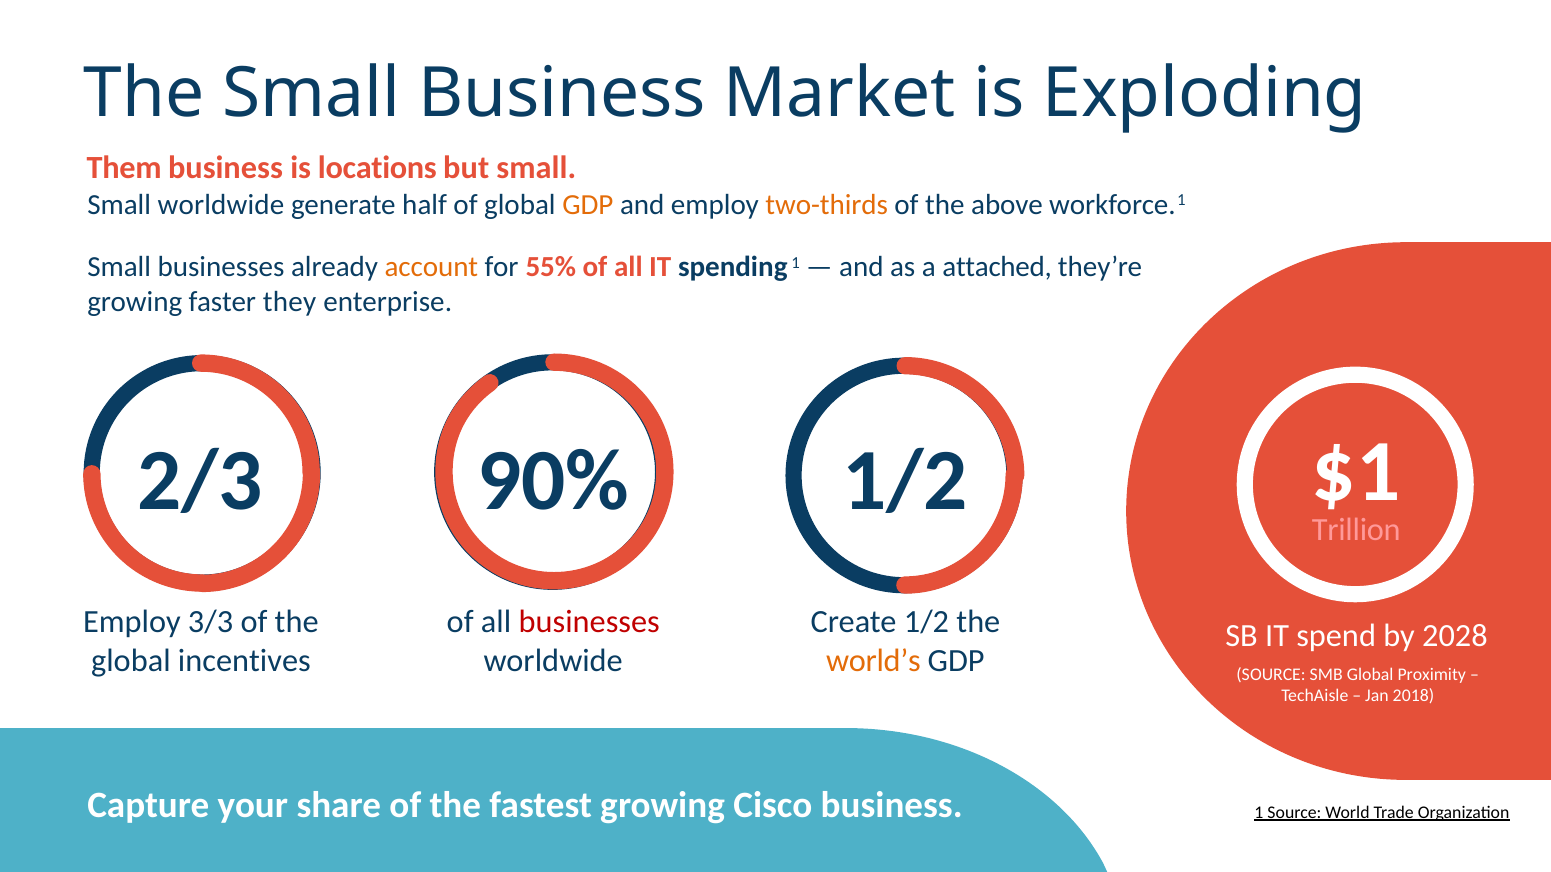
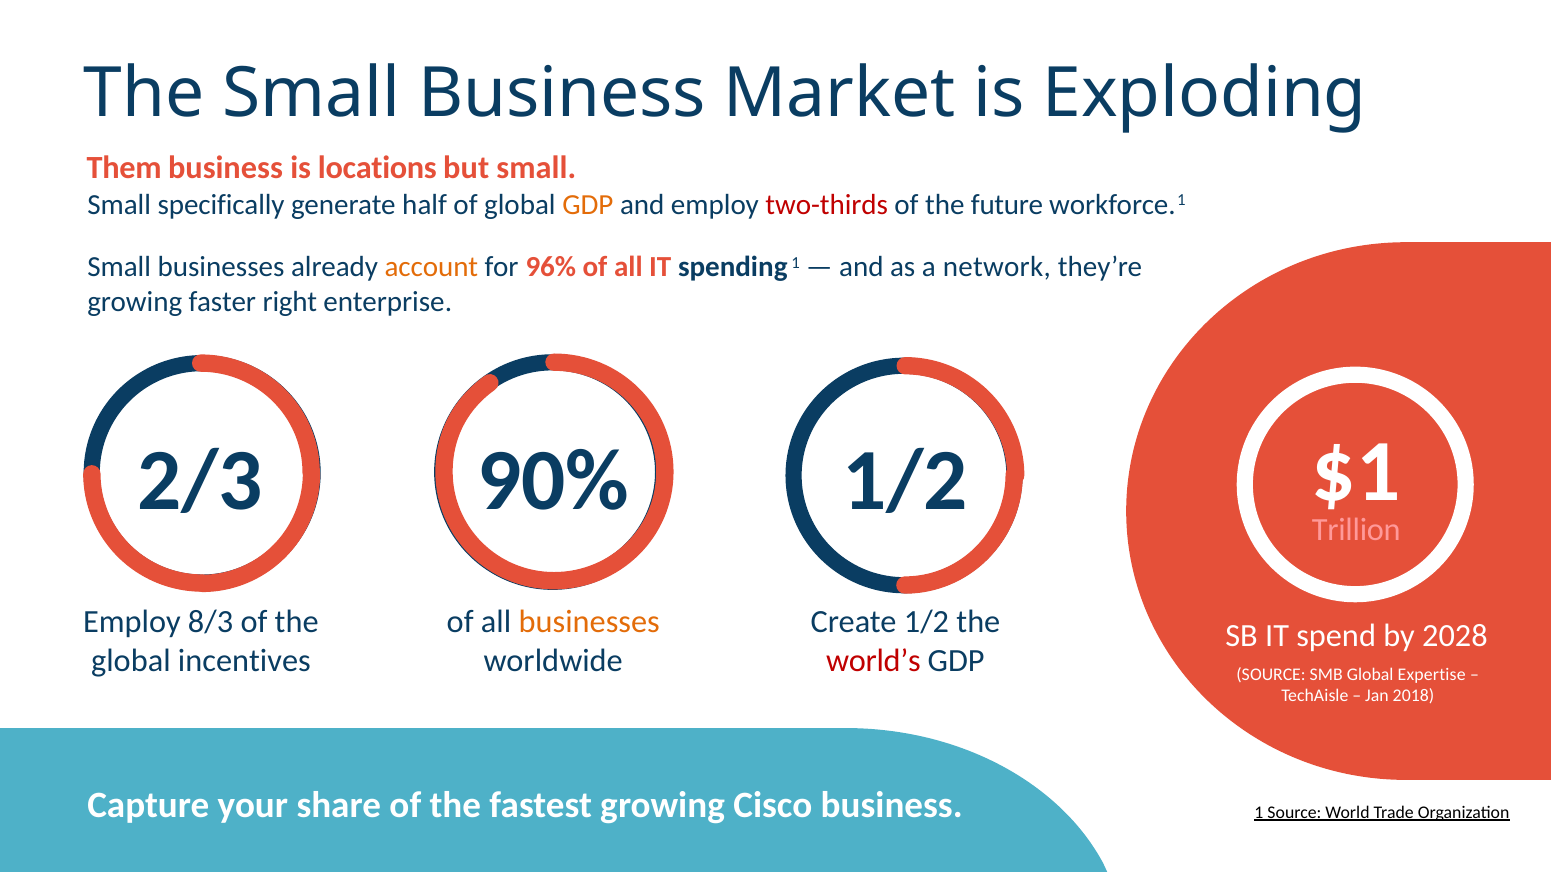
Small worldwide: worldwide -> specifically
two-thirds colour: orange -> red
above: above -> future
55%: 55% -> 96%
attached: attached -> network
they: they -> right
3/3: 3/3 -> 8/3
businesses at (589, 622) colour: red -> orange
world’s colour: orange -> red
Proximity: Proximity -> Expertise
